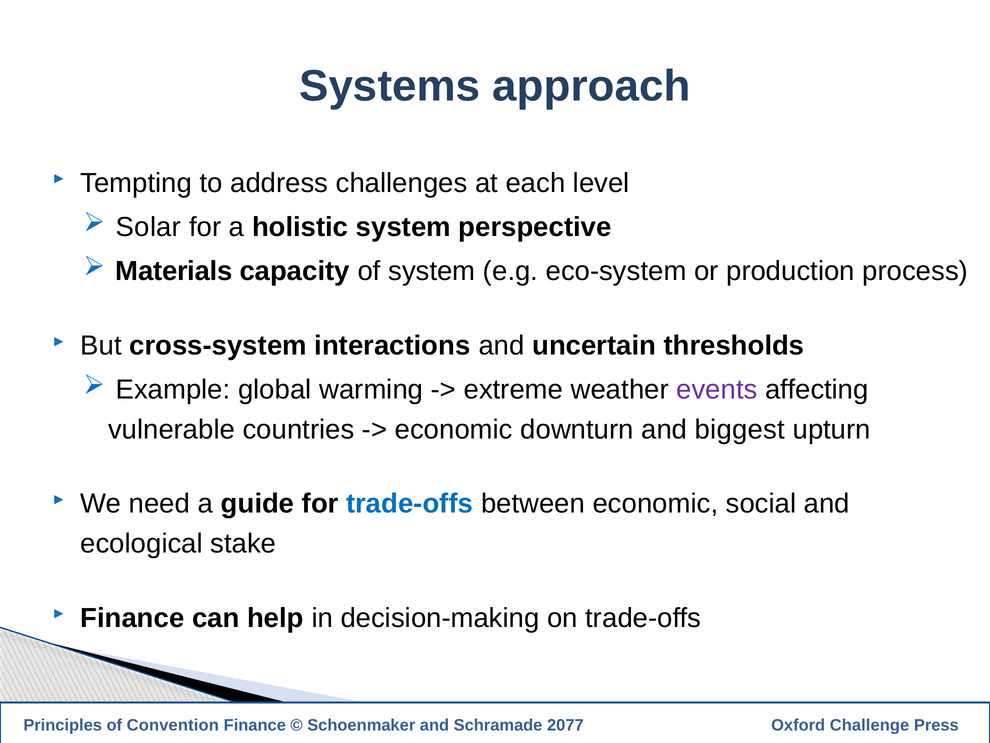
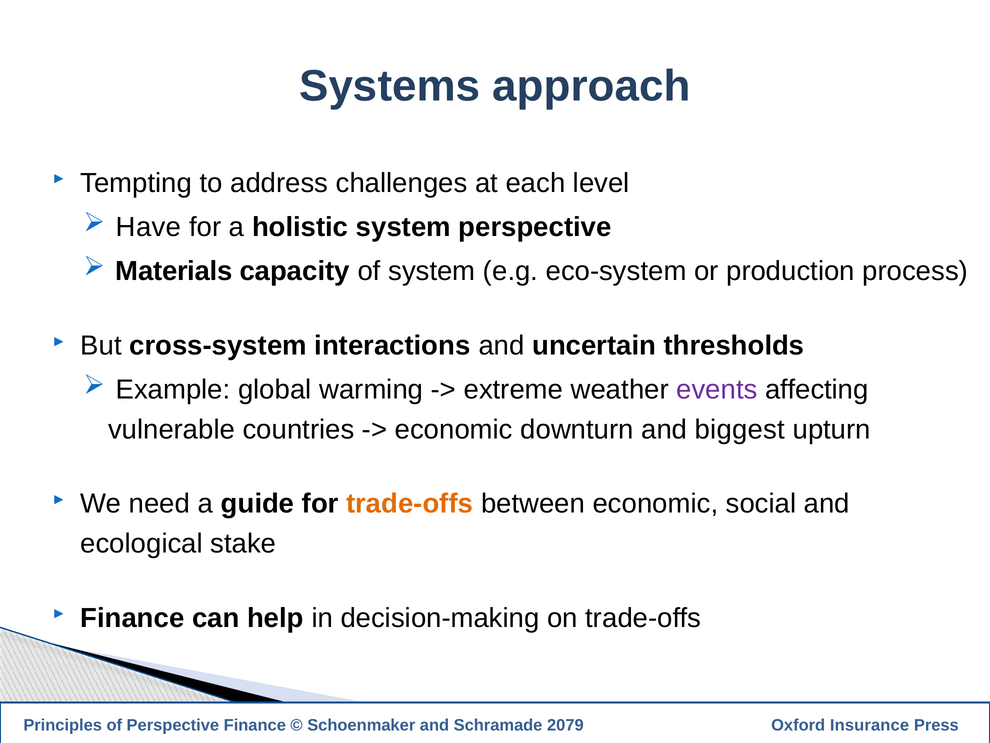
Solar: Solar -> Have
trade-offs at (410, 503) colour: blue -> orange
of Convention: Convention -> Perspective
2077: 2077 -> 2079
Challenge: Challenge -> Insurance
